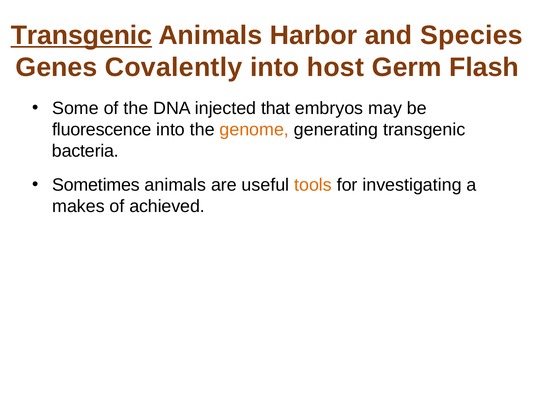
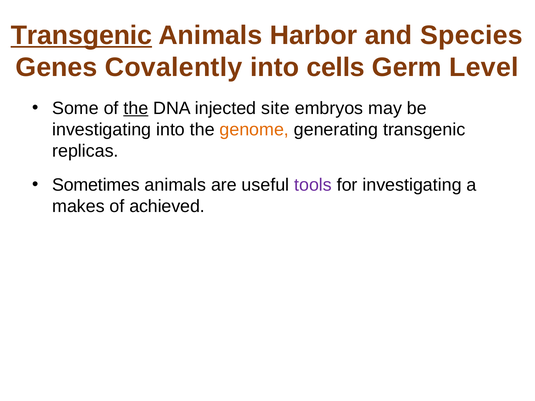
host: host -> cells
Flash: Flash -> Level
the at (136, 108) underline: none -> present
that: that -> site
fluorescence at (102, 130): fluorescence -> investigating
bacteria: bacteria -> replicas
tools colour: orange -> purple
